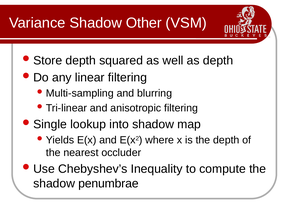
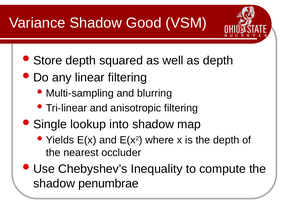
Other: Other -> Good
